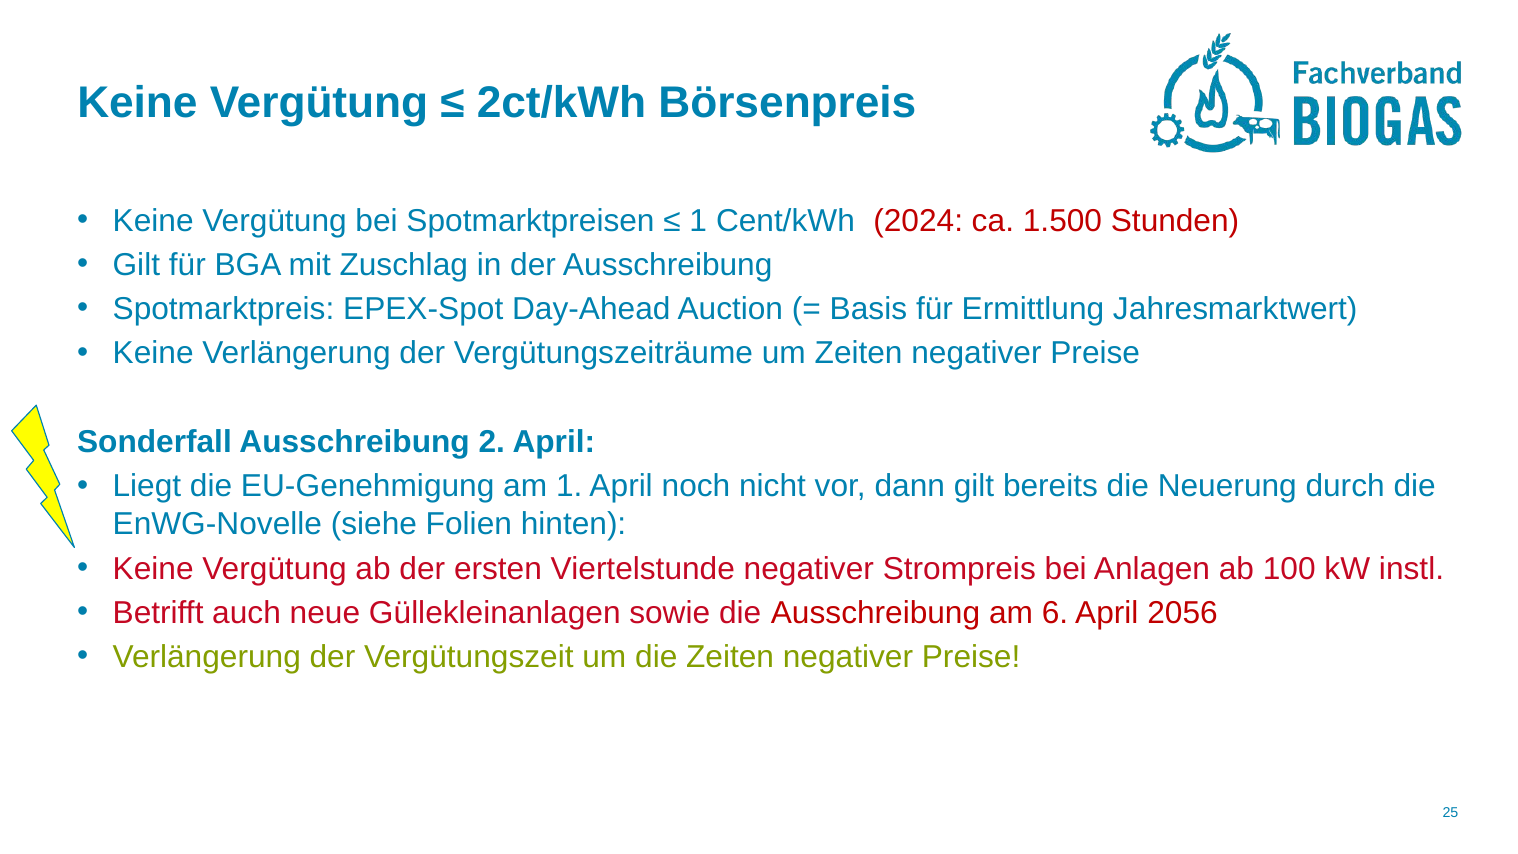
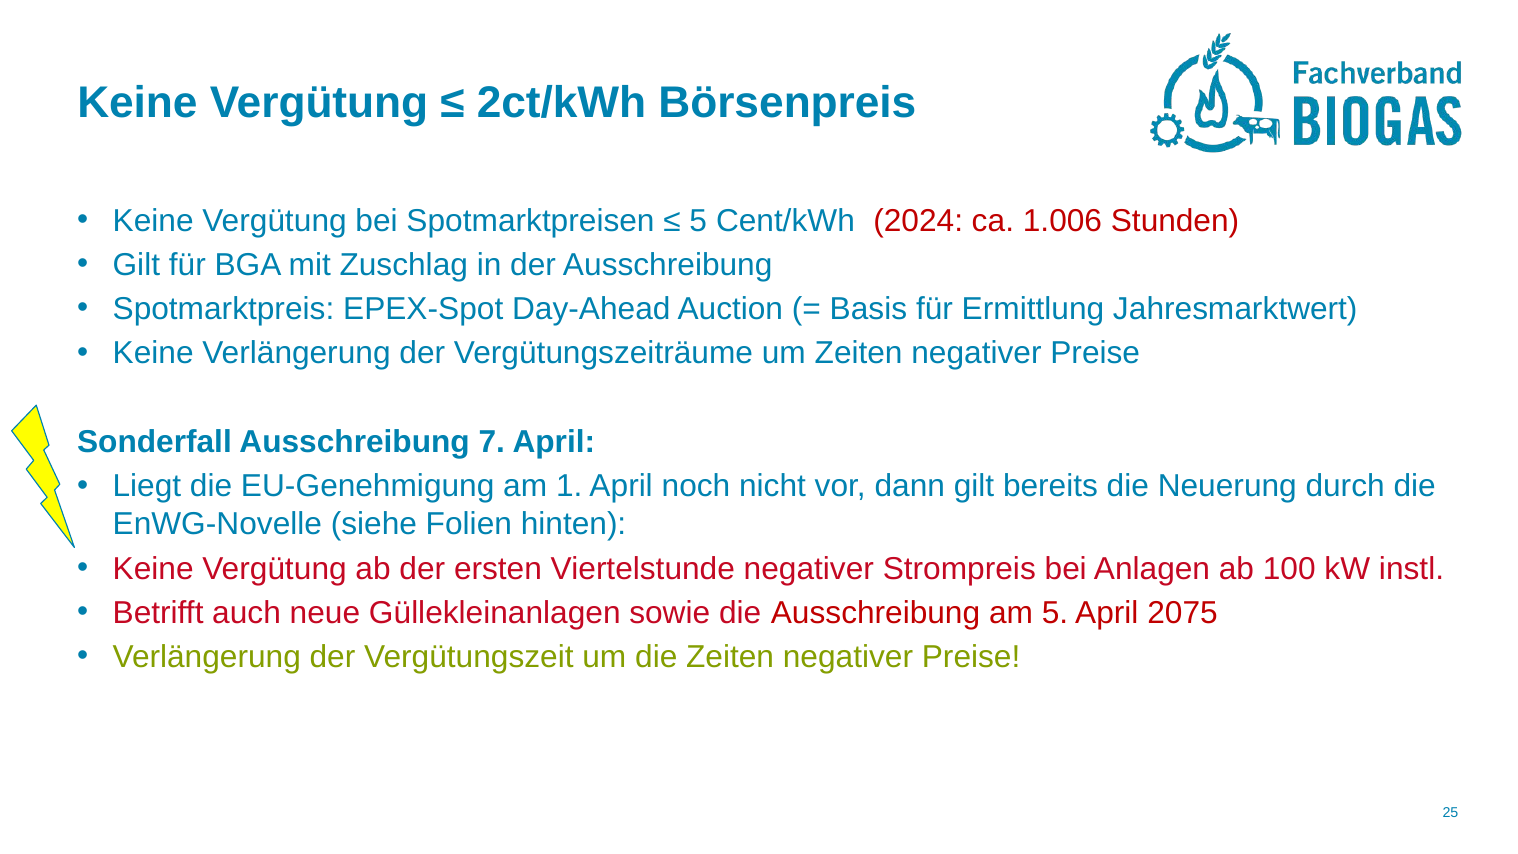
1 at (698, 221): 1 -> 5
1.500: 1.500 -> 1.006
2: 2 -> 7
am 6: 6 -> 5
2056: 2056 -> 2075
